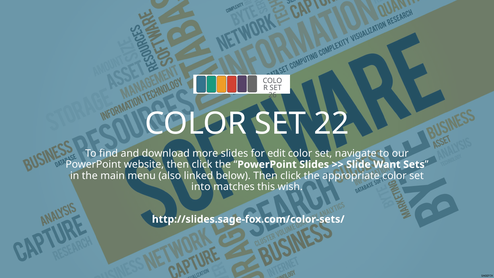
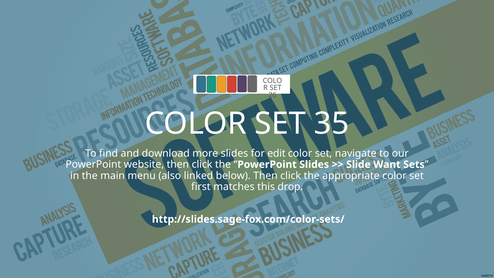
22: 22 -> 35
into: into -> first
wish: wish -> drop
